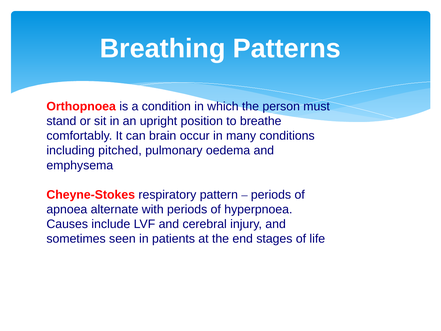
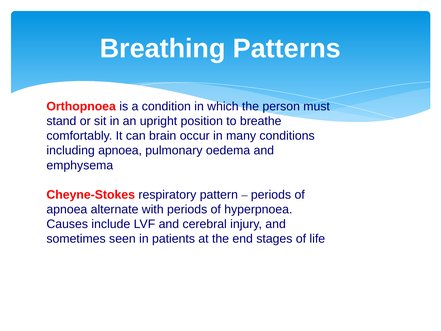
including pitched: pitched -> apnoea
